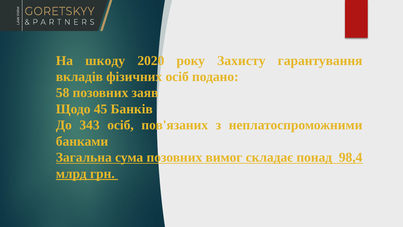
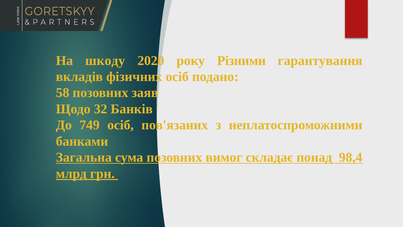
Захисту: Захисту -> Різними
45: 45 -> 32
343: 343 -> 749
